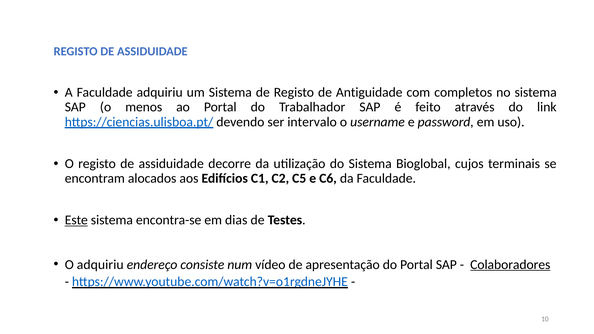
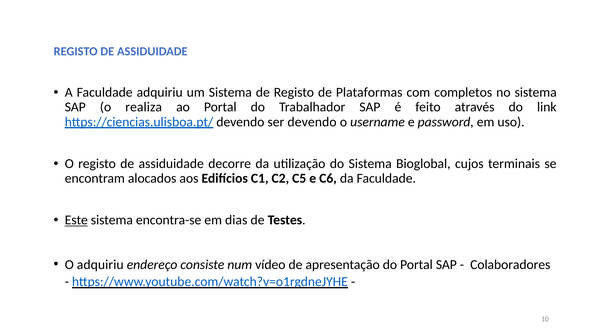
Antiguidade: Antiguidade -> Plataformas
menos: menos -> realiza
ser intervalo: intervalo -> devendo
Colaboradores underline: present -> none
